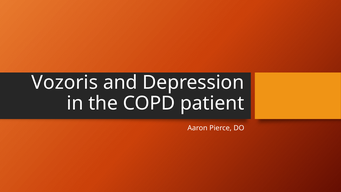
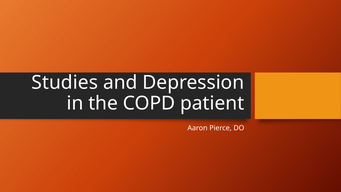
Vozoris: Vozoris -> Studies
